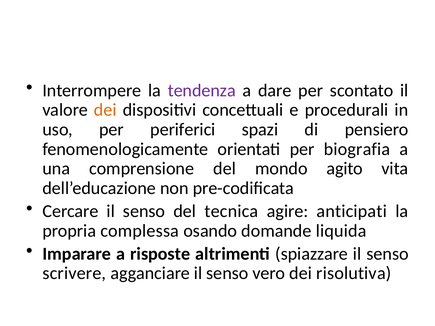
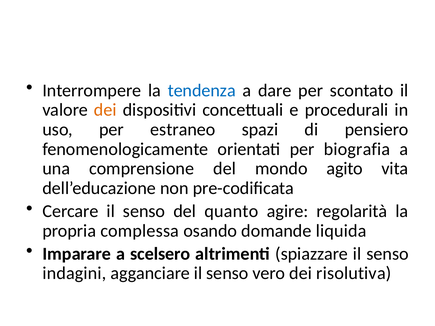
tendenza colour: purple -> blue
periferici: periferici -> estraneo
tecnica: tecnica -> quanto
anticipati: anticipati -> regolarità
risposte: risposte -> scelsero
scrivere: scrivere -> indagini
